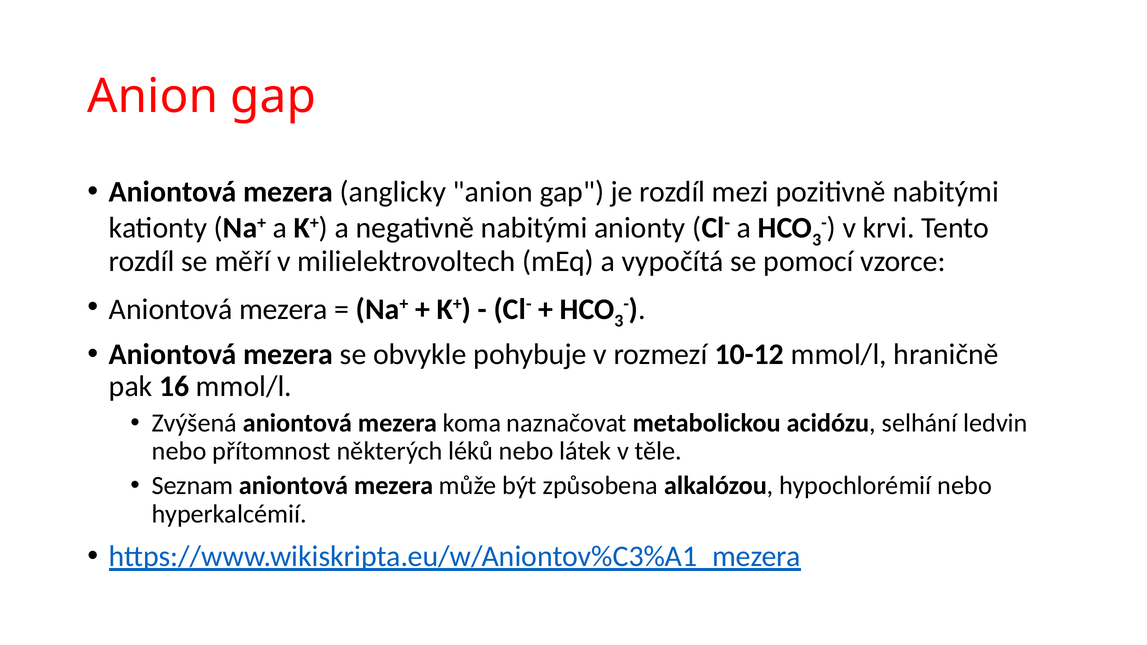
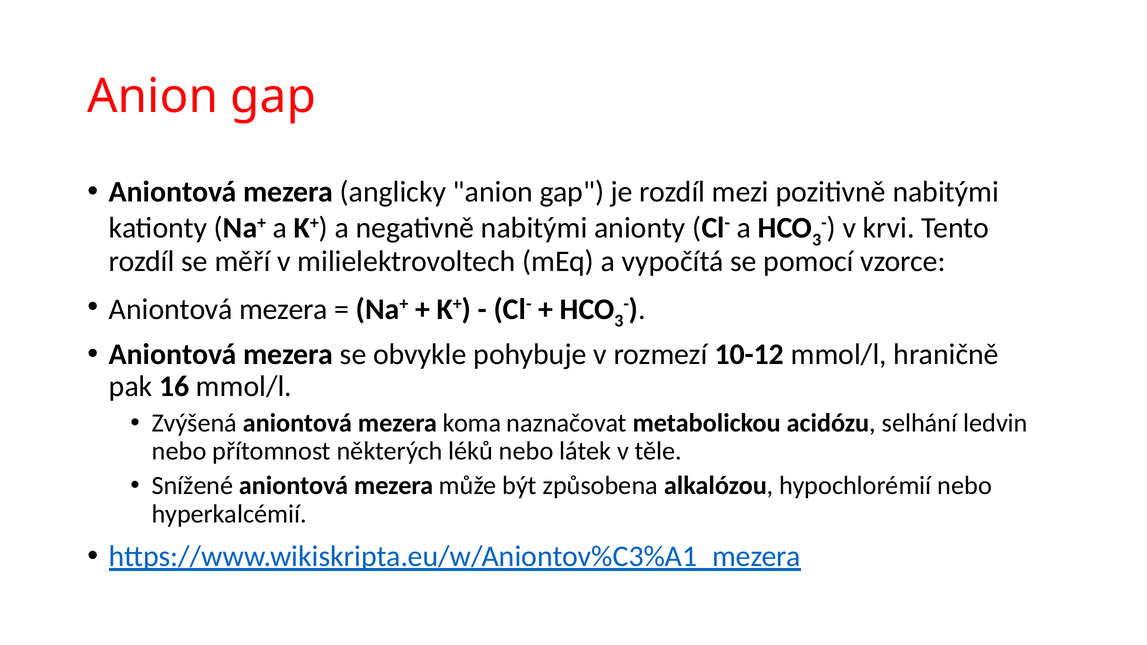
Seznam: Seznam -> Snížené
